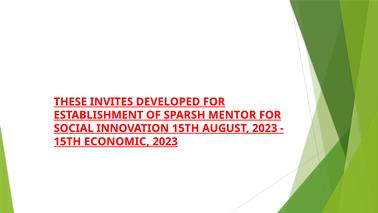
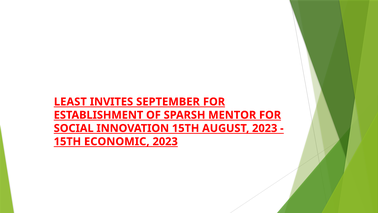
THESE: THESE -> LEAST
DEVELOPED: DEVELOPED -> SEPTEMBER
